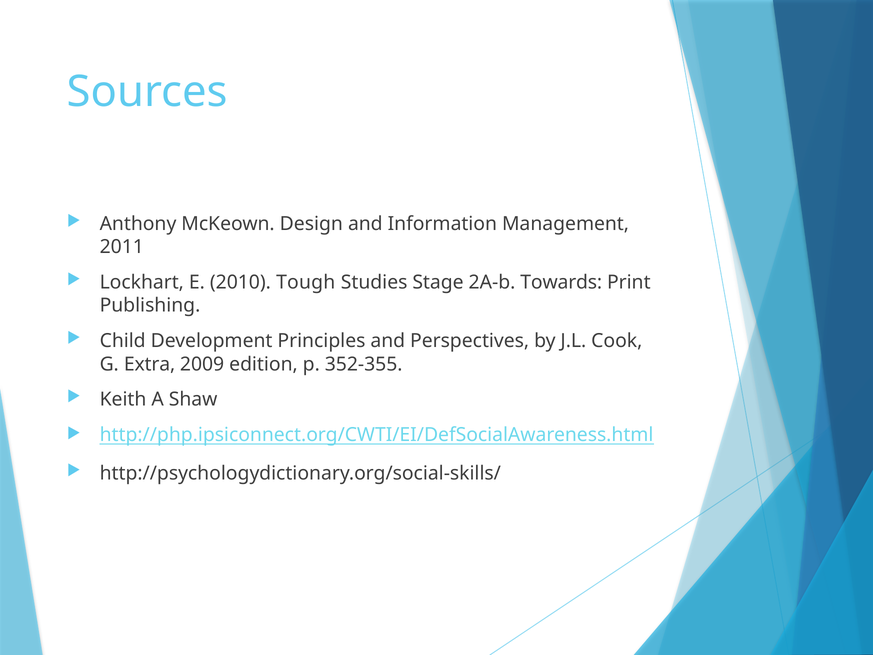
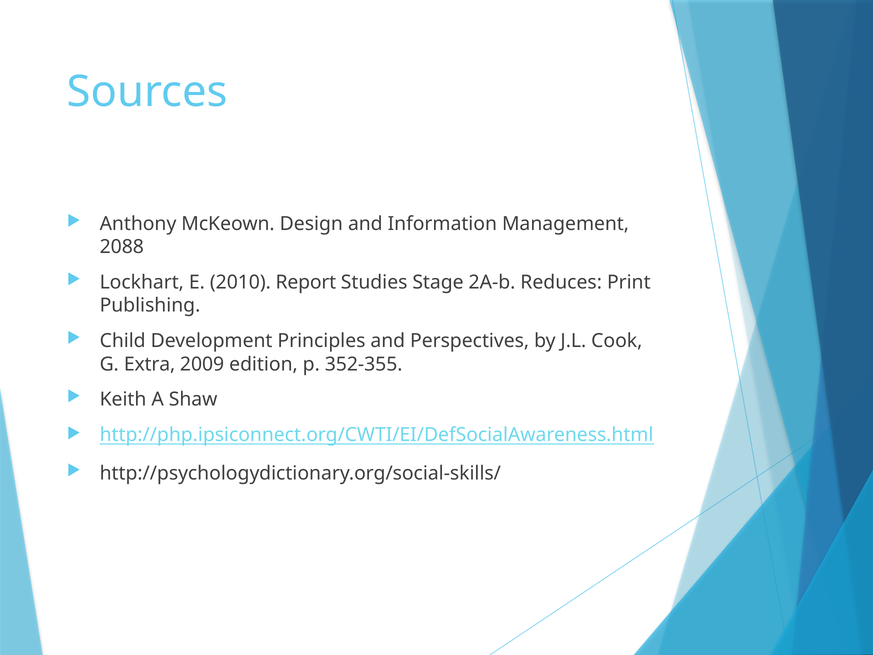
2011: 2011 -> 2088
Tough: Tough -> Report
Towards: Towards -> Reduces
